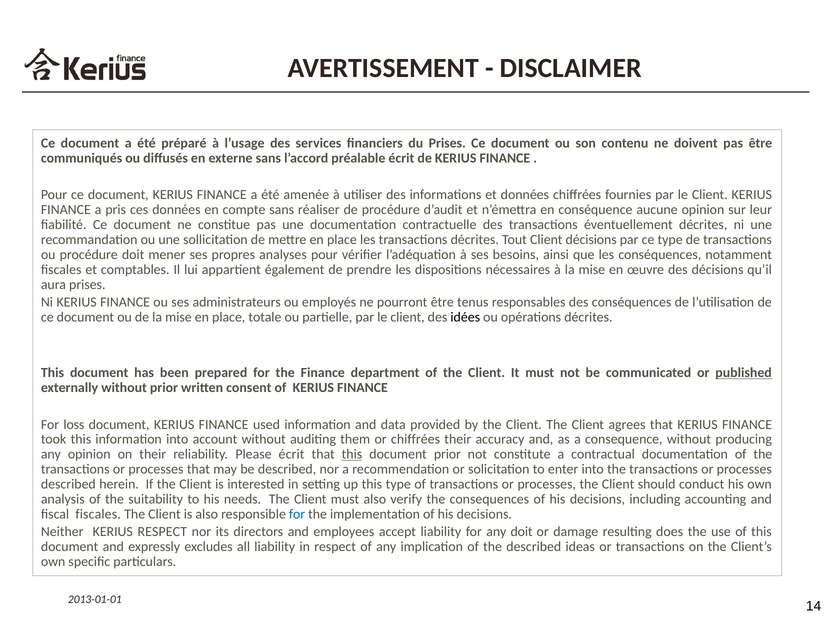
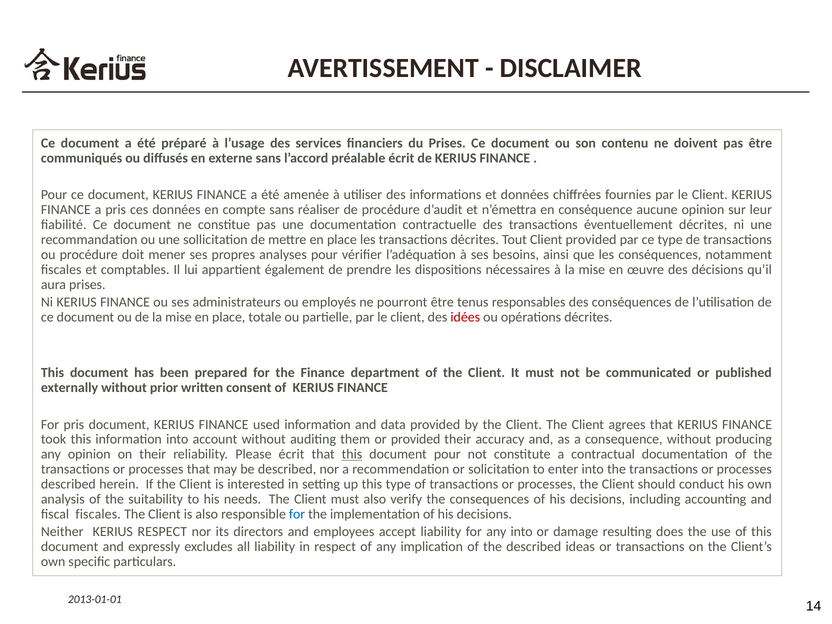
Client décisions: décisions -> provided
idées colour: black -> red
published underline: present -> none
For loss: loss -> pris
or chiffrées: chiffrées -> provided
document prior: prior -> pour
any doit: doit -> into
